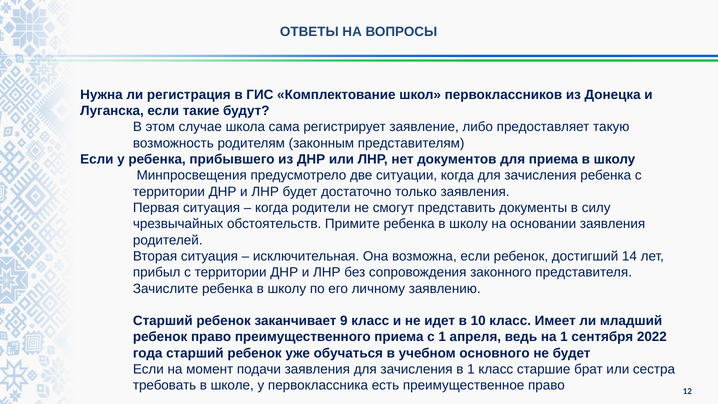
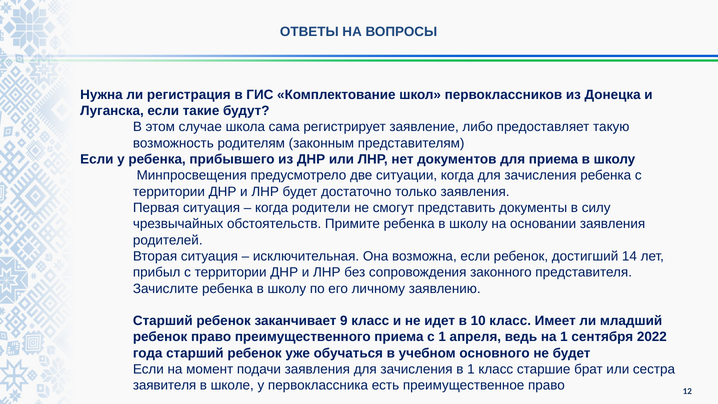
требовать: требовать -> заявителя
